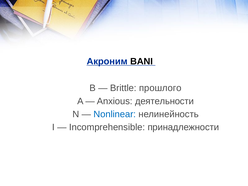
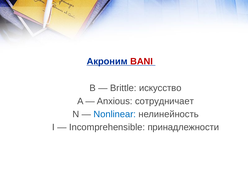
BANI colour: black -> red
прошлого: прошлого -> искусство
деятельности: деятельности -> сотрудничает
